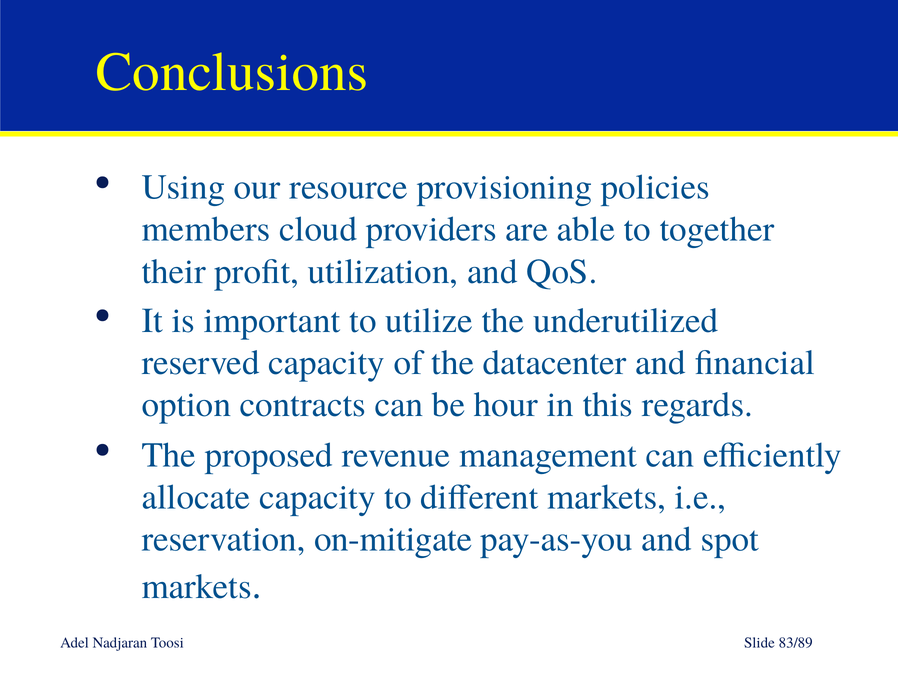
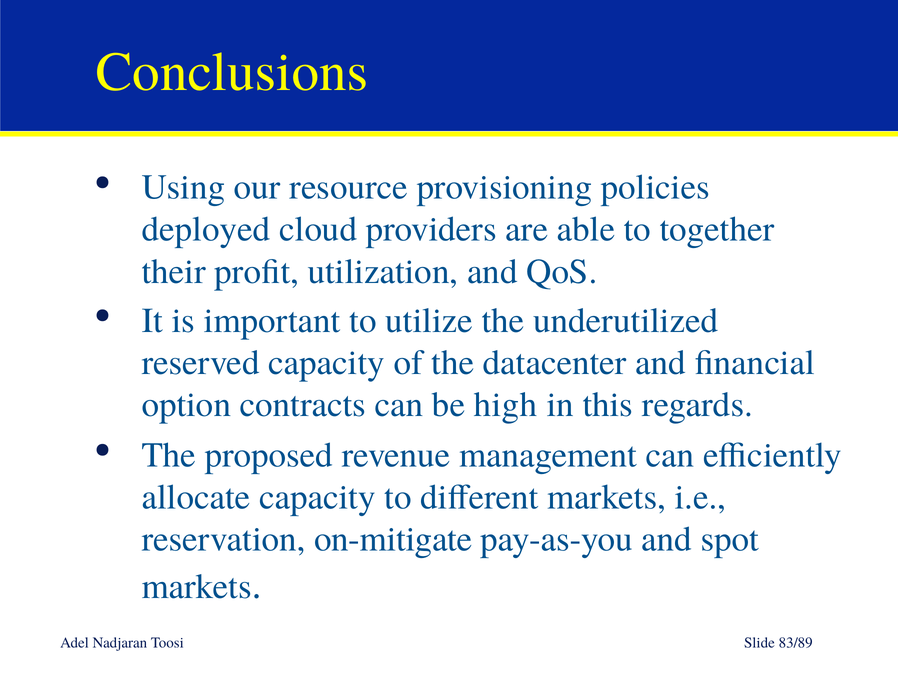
members: members -> deployed
hour: hour -> high
